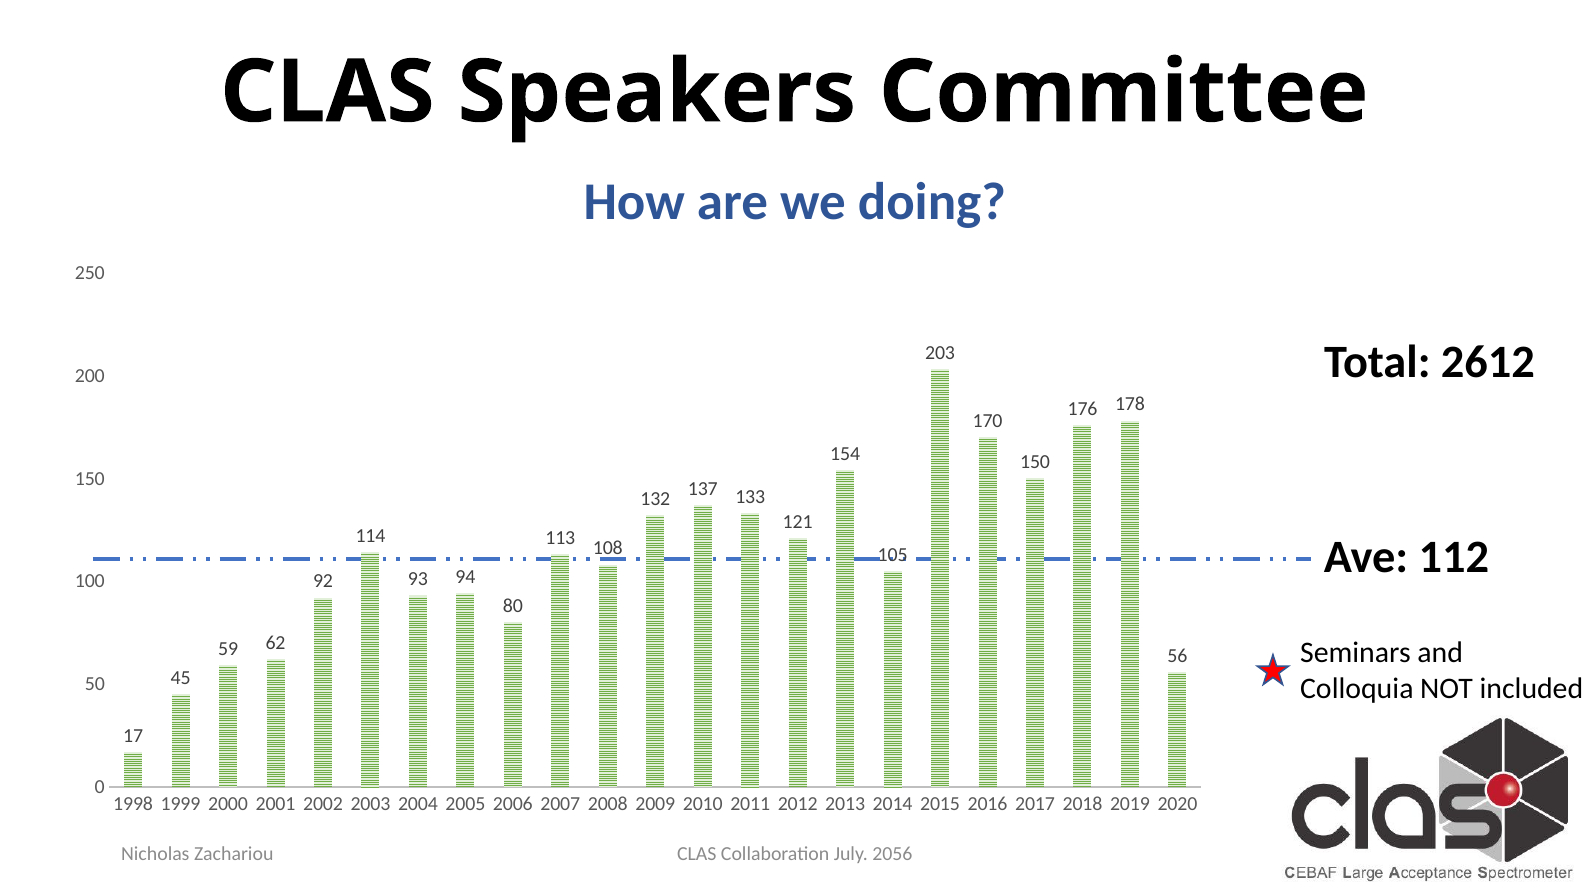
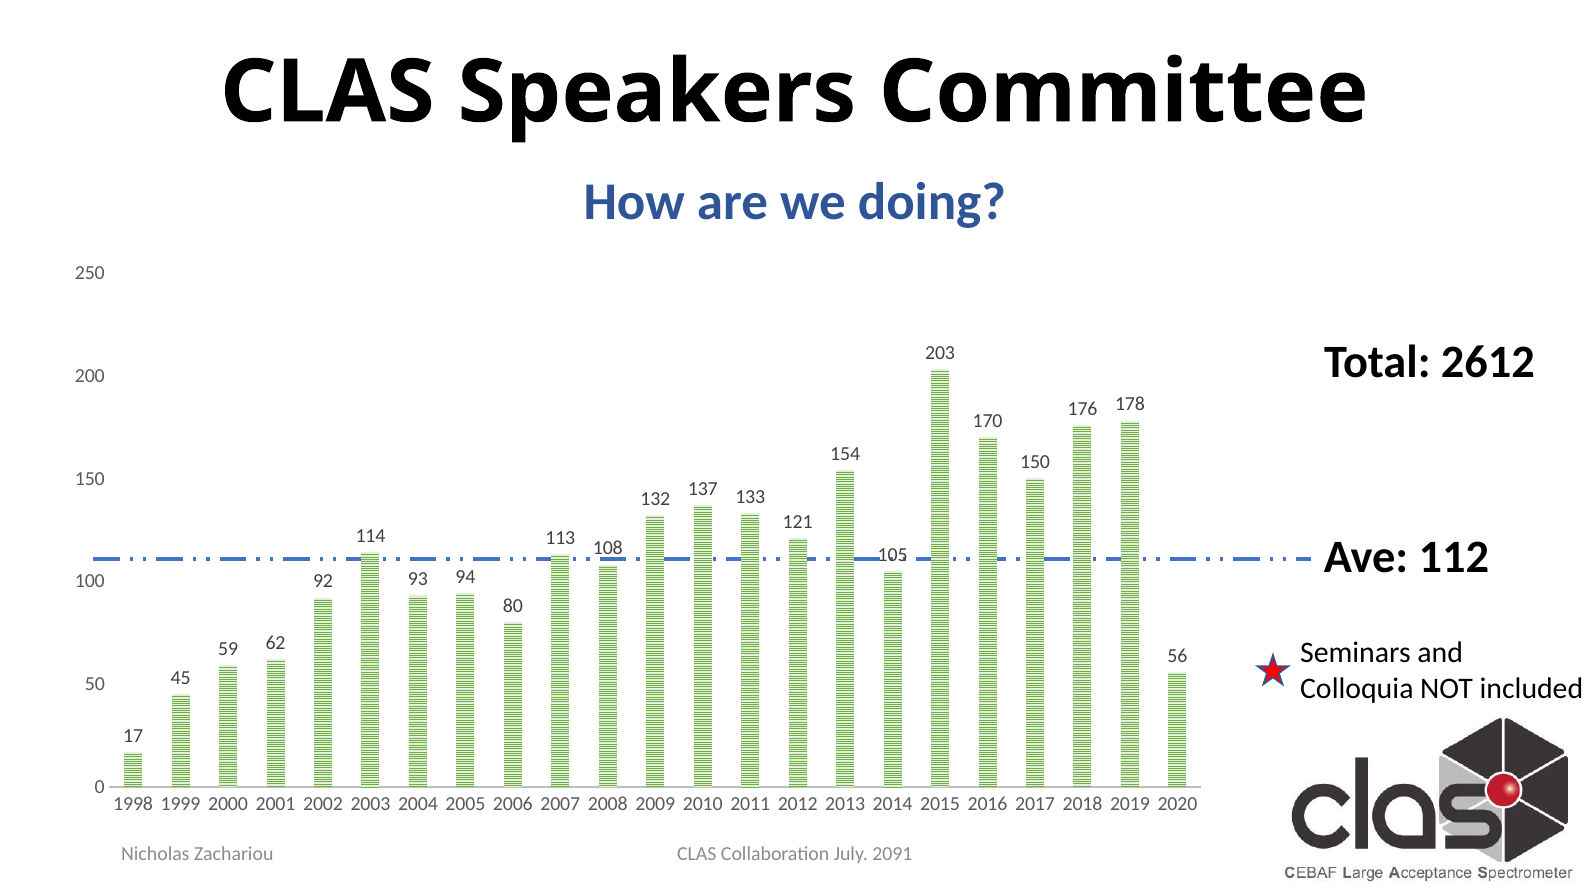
2056: 2056 -> 2091
